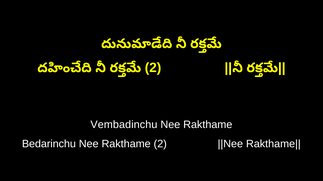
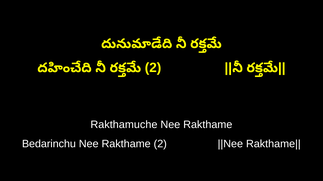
Vembadinchu: Vembadinchu -> Rakthamuche
